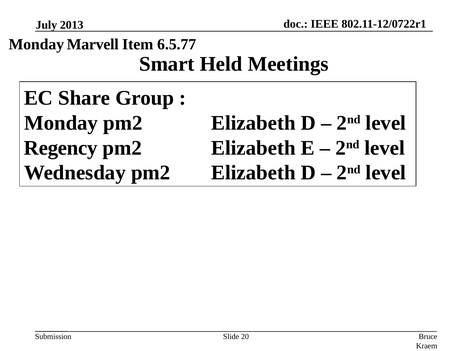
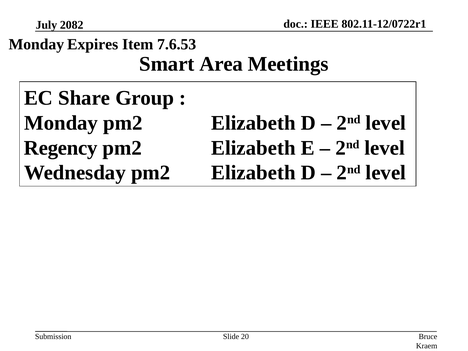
2013: 2013 -> 2082
Marvell: Marvell -> Expires
6.5.77: 6.5.77 -> 7.6.53
Held: Held -> Area
